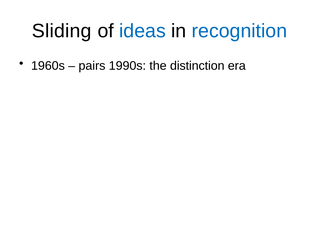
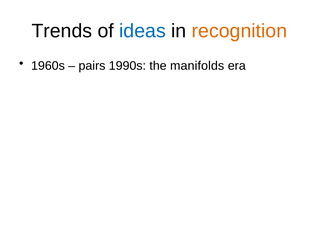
Sliding: Sliding -> Trends
recognition colour: blue -> orange
distinction: distinction -> manifolds
